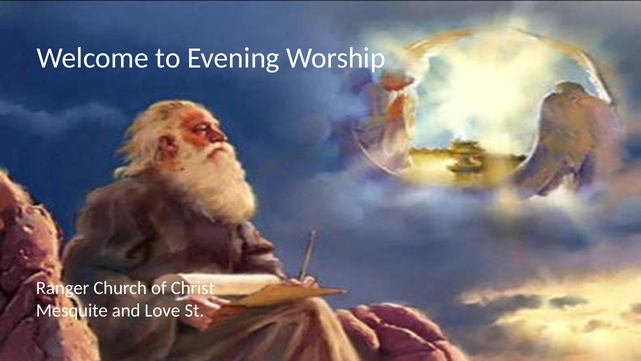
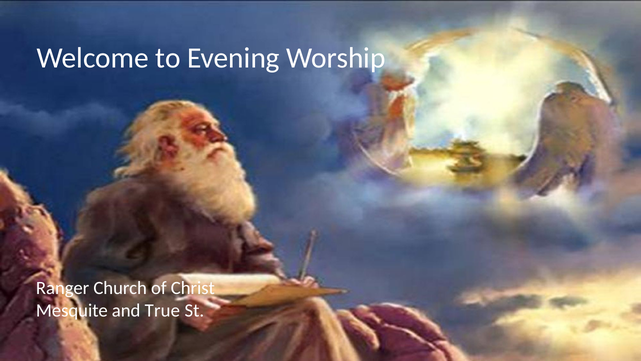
Love: Love -> True
